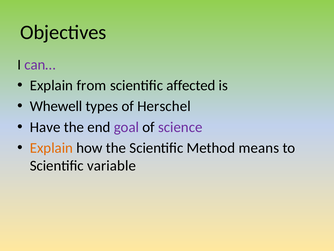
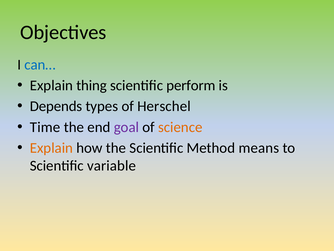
can… colour: purple -> blue
from: from -> thing
affected: affected -> perform
Whewell: Whewell -> Depends
Have: Have -> Time
science colour: purple -> orange
